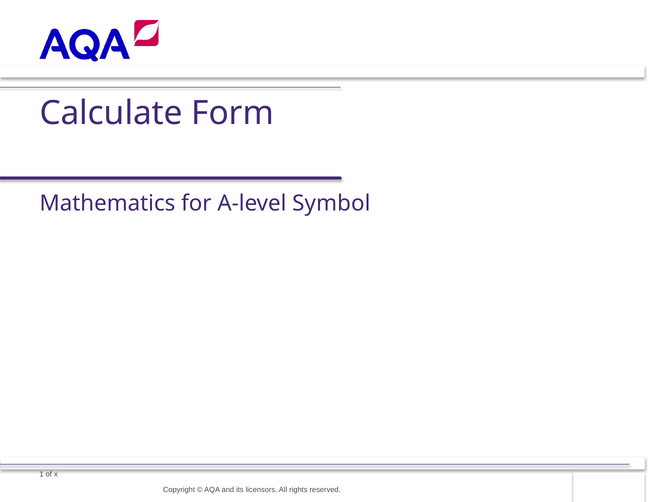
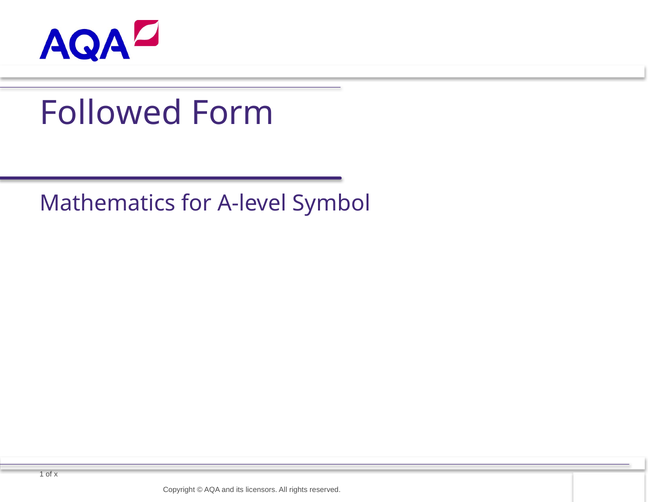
Calculate: Calculate -> Followed
